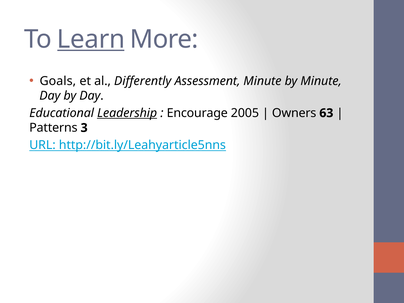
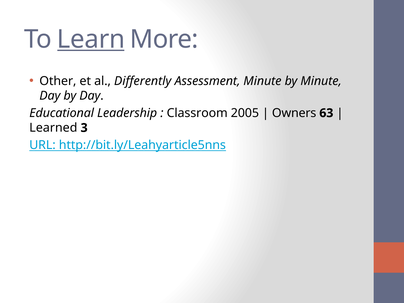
Goals: Goals -> Other
Leadership underline: present -> none
Encourage: Encourage -> Classroom
Patterns: Patterns -> Learned
